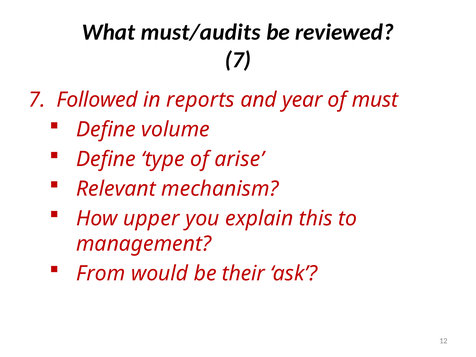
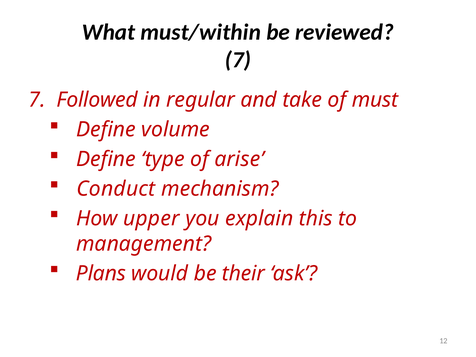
must/audits: must/audits -> must/within
reports: reports -> regular
year: year -> take
Relevant: Relevant -> Conduct
From: From -> Plans
